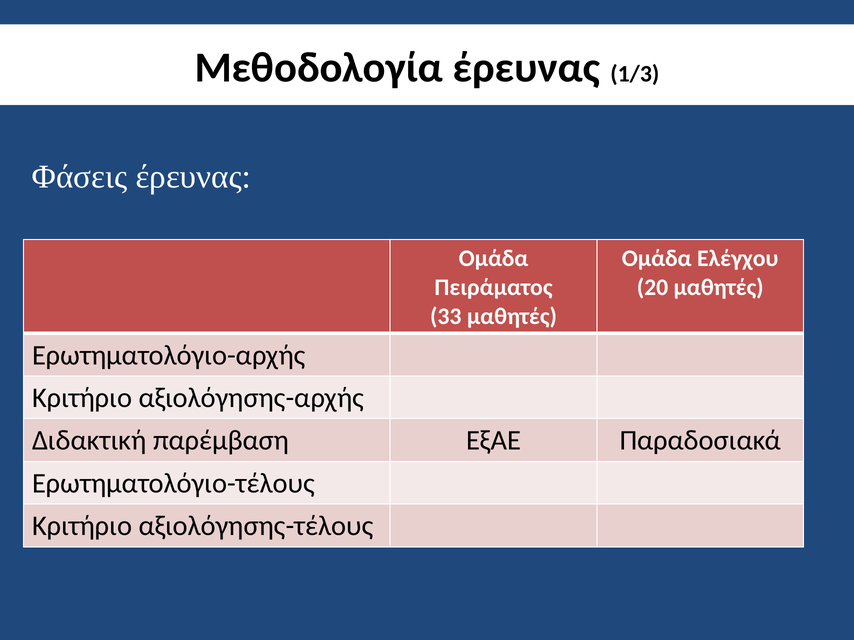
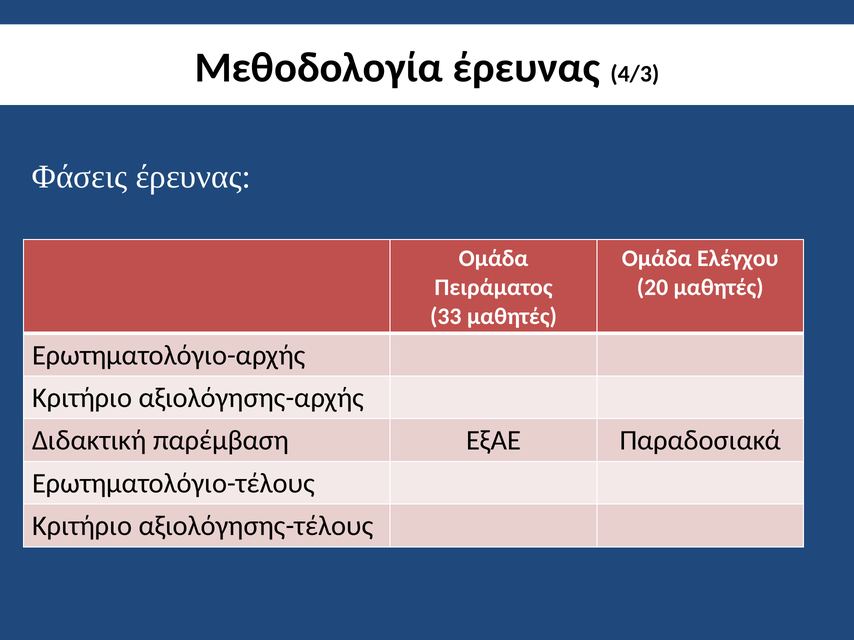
1/3: 1/3 -> 4/3
